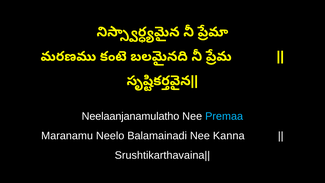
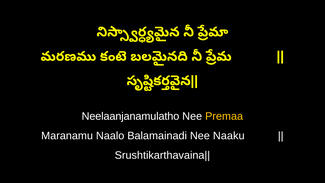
Premaa colour: light blue -> yellow
Neelo: Neelo -> Naalo
Kanna: Kanna -> Naaku
